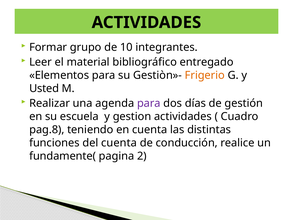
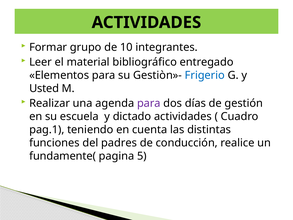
Frigerio colour: orange -> blue
gestion: gestion -> dictado
pag.8: pag.8 -> pag.1
del cuenta: cuenta -> padres
2: 2 -> 5
